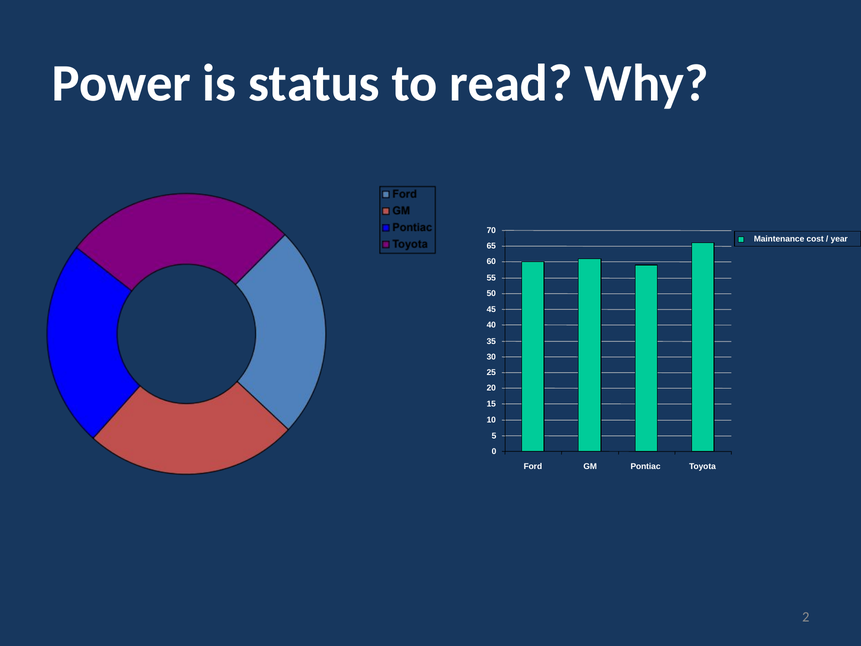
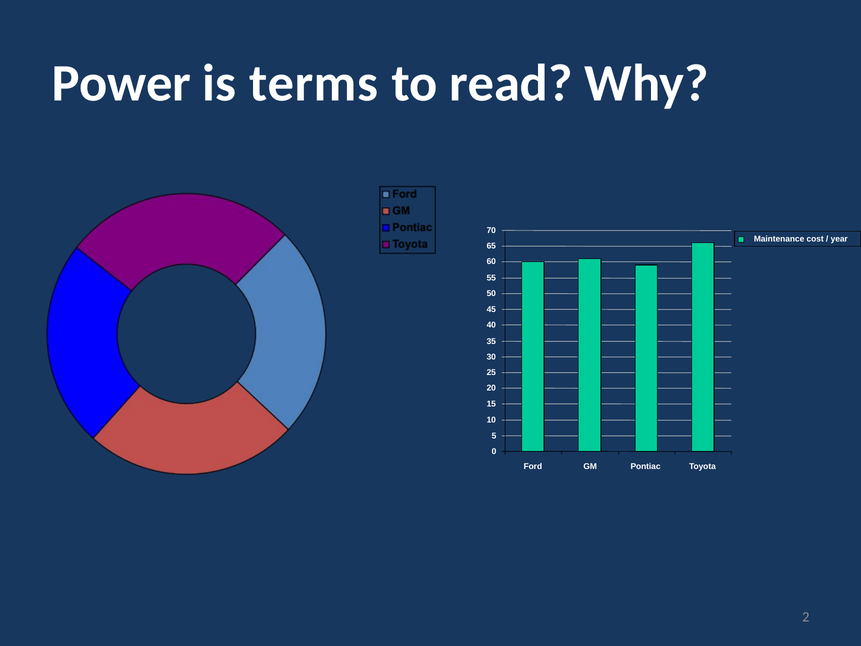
status: status -> terms
